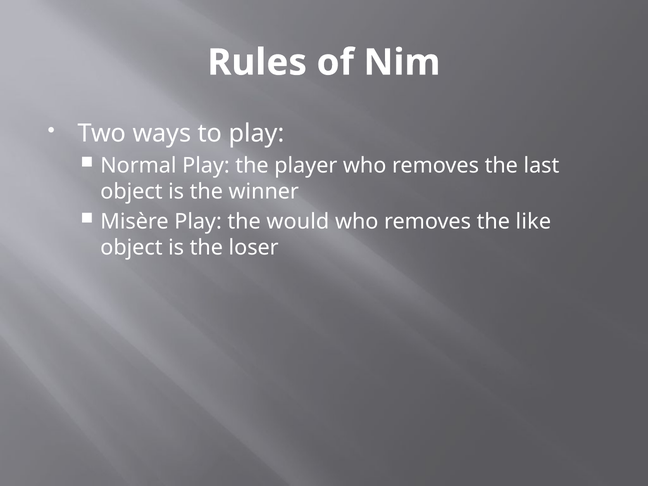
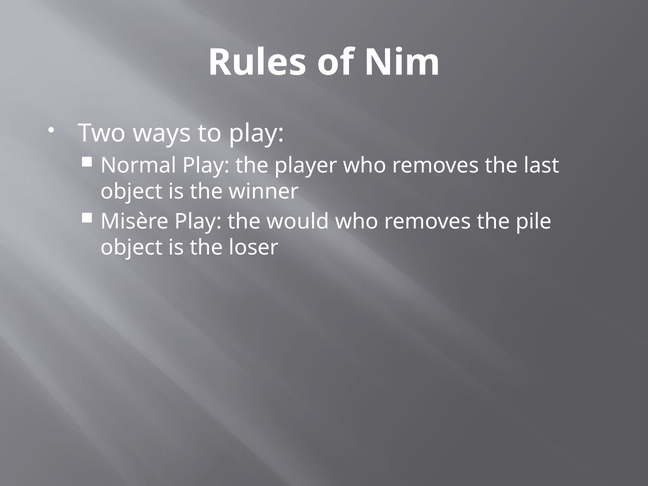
like: like -> pile
